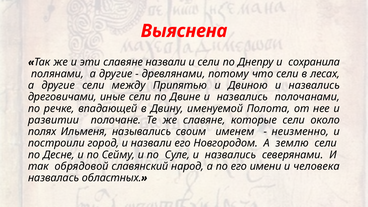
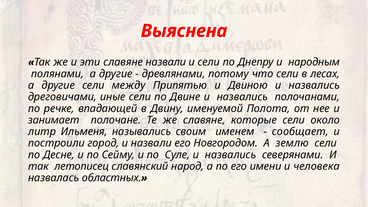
сохранила: сохранила -> народным
развитии: развитии -> занимает
полях: полях -> литр
неизменно: неизменно -> сообщает
обрядовой: обрядовой -> летописец
